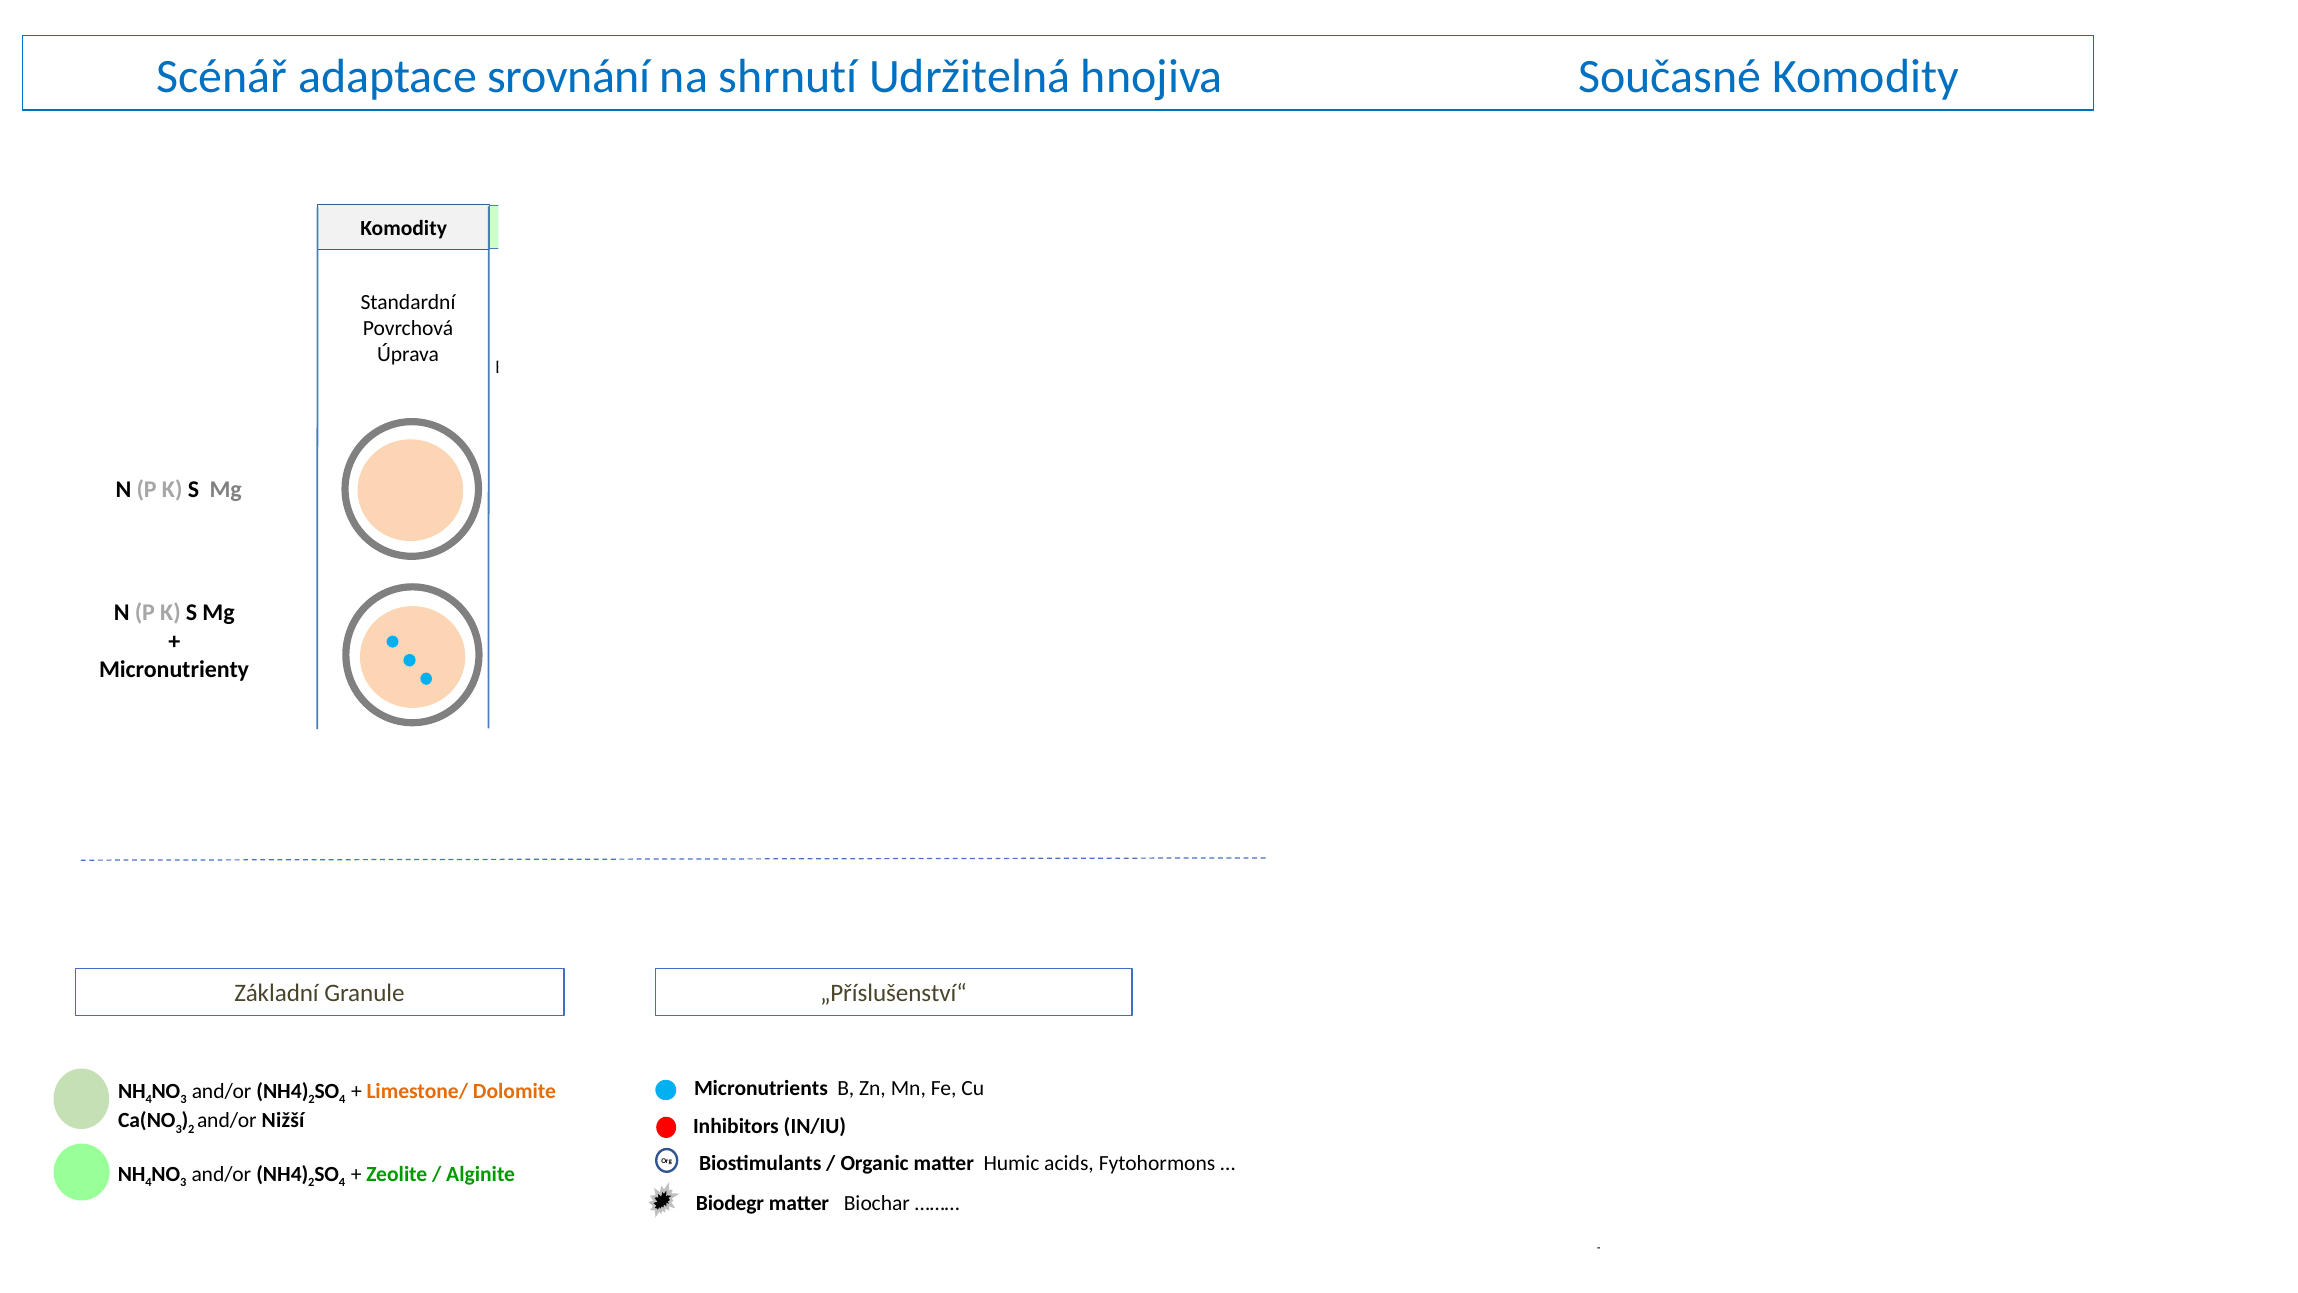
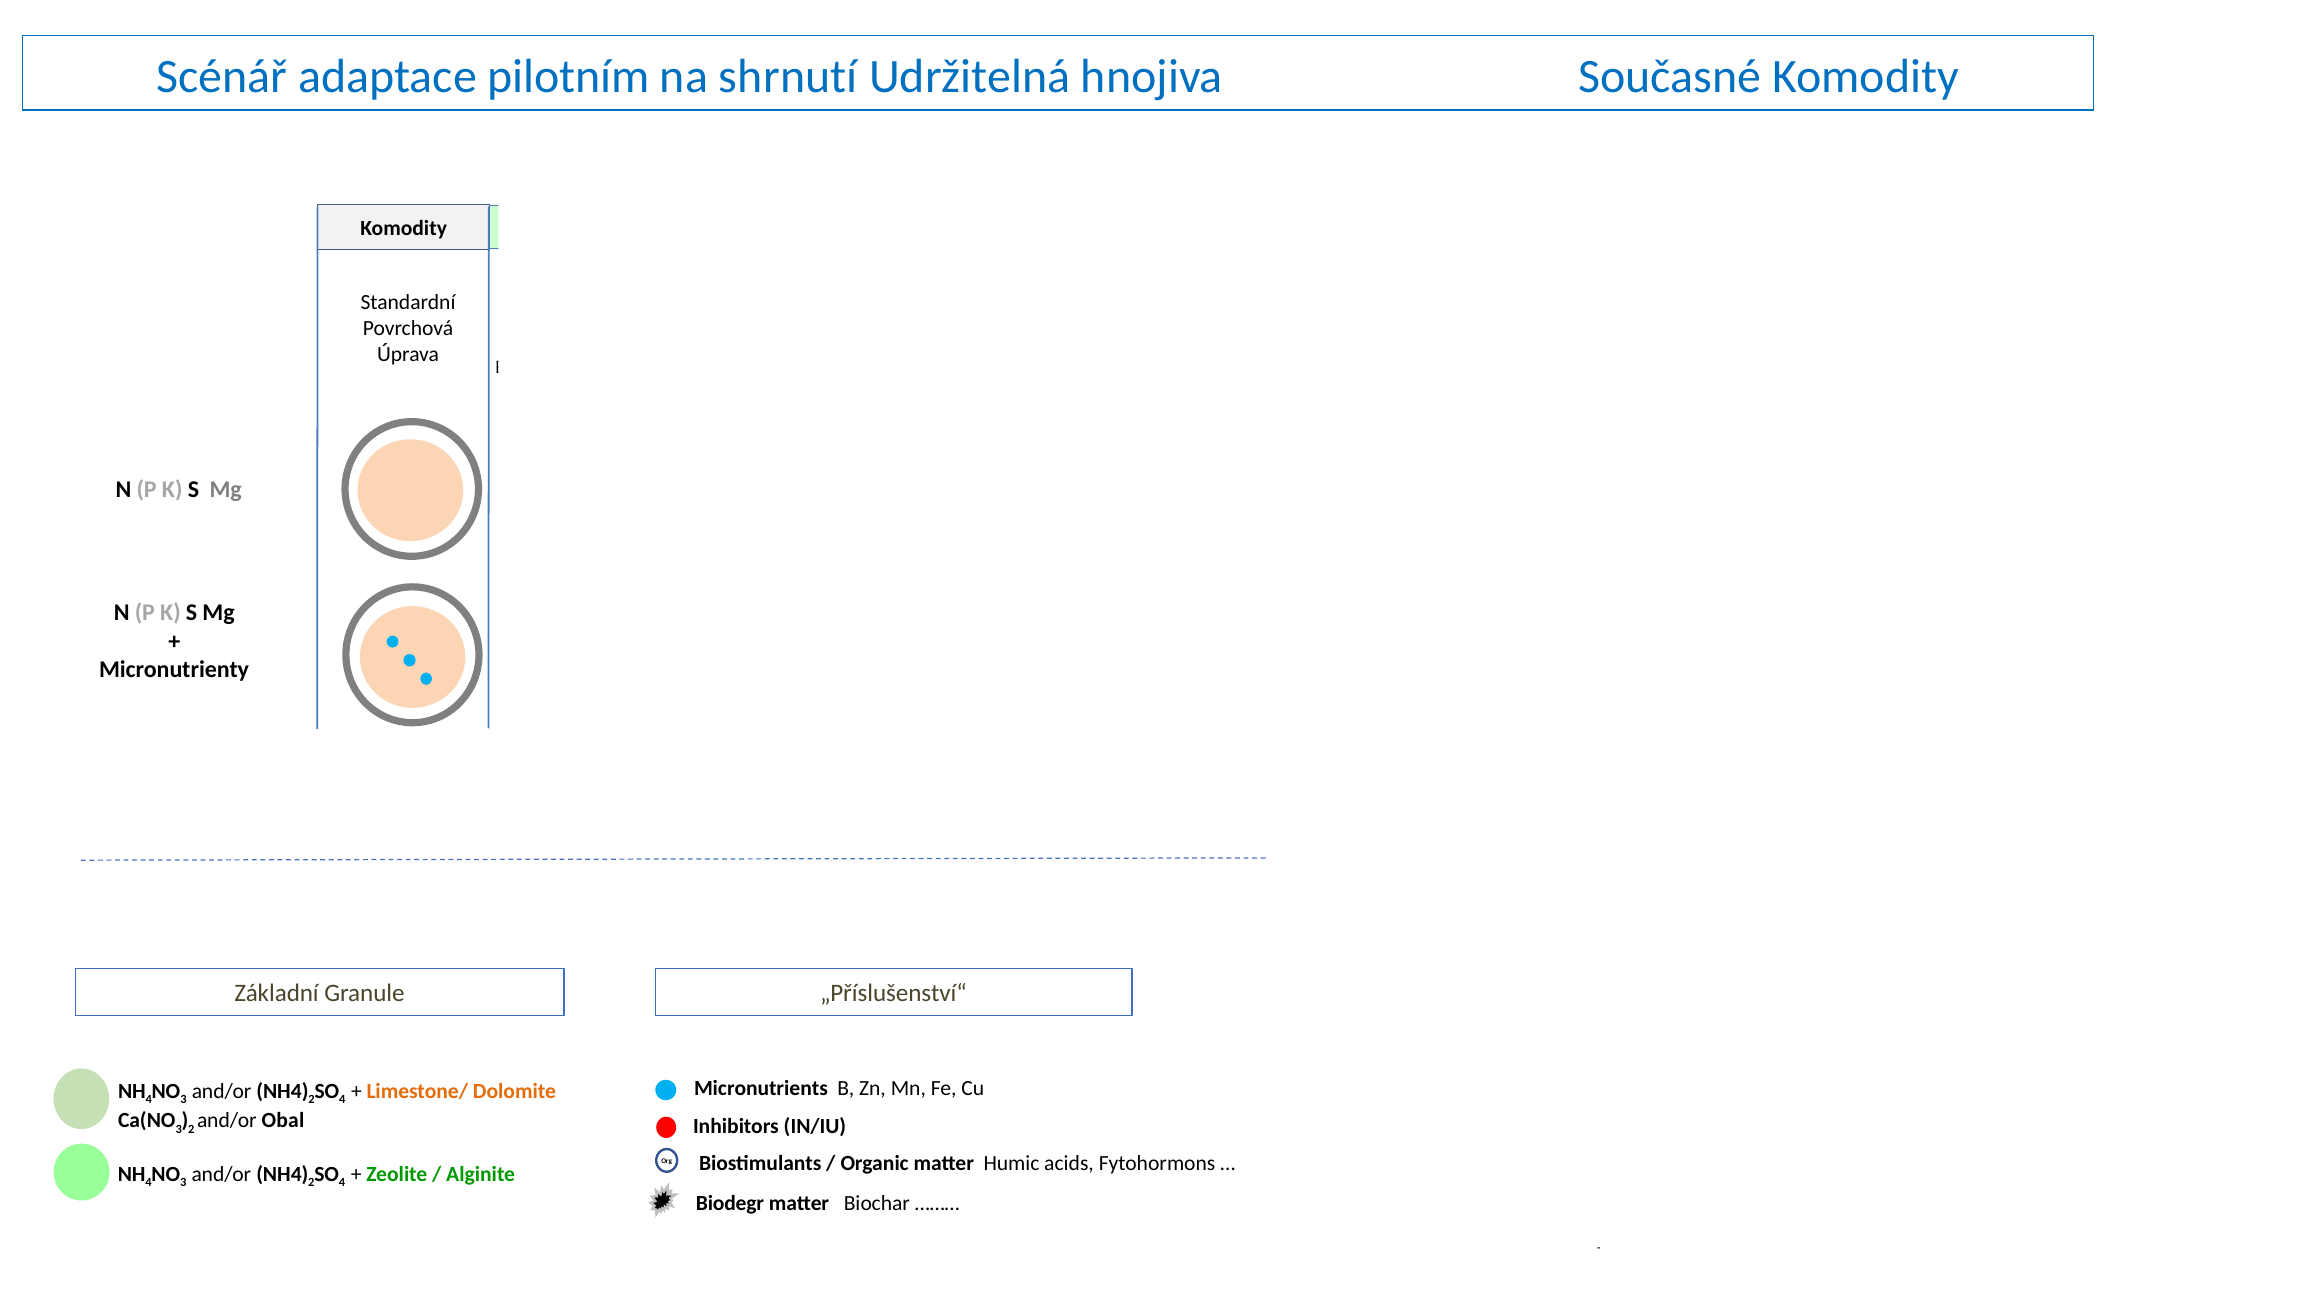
adaptace srovnání: srovnání -> pilotním
and/or Nižší: Nižší -> Obal
